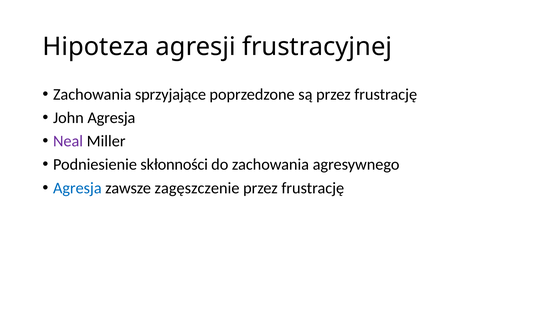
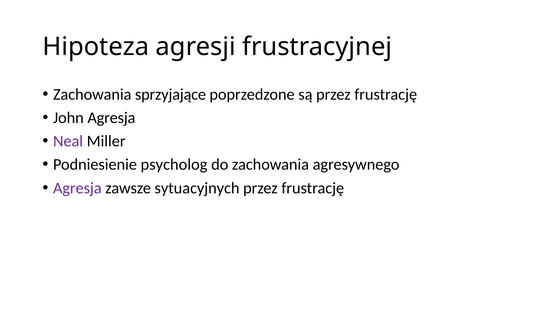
skłonności: skłonności -> psycholog
Agresja at (77, 188) colour: blue -> purple
zagęszczenie: zagęszczenie -> sytuacyjnych
